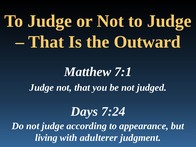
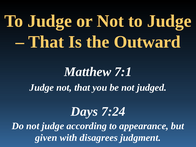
living: living -> given
adulterer: adulterer -> disagrees
